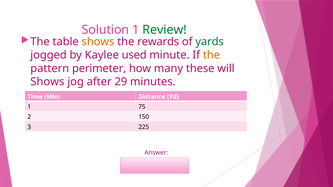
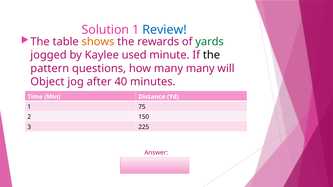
Review colour: green -> blue
the at (211, 55) colour: orange -> black
perimeter: perimeter -> questions
many these: these -> many
Shows at (47, 82): Shows -> Object
29: 29 -> 40
